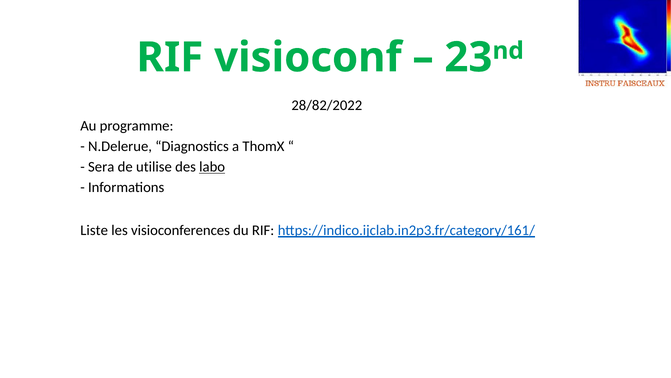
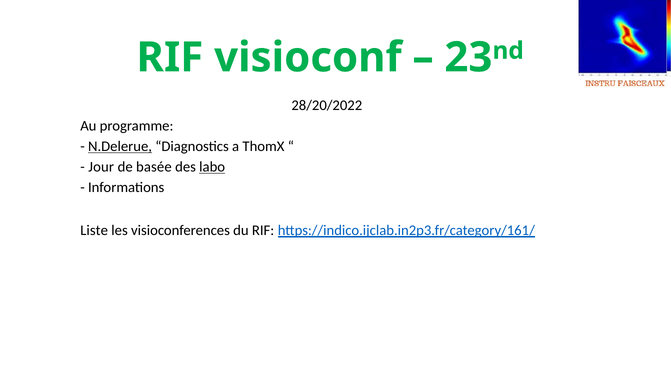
28/82/2022: 28/82/2022 -> 28/20/2022
N.Delerue underline: none -> present
Sera: Sera -> Jour
utilise: utilise -> basée
